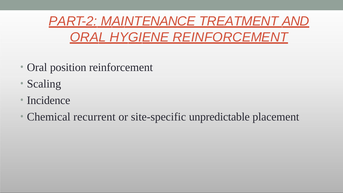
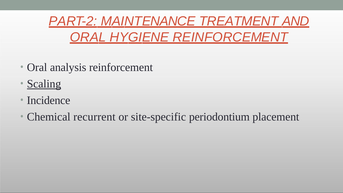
position: position -> analysis
Scaling underline: none -> present
unpredictable: unpredictable -> periodontium
